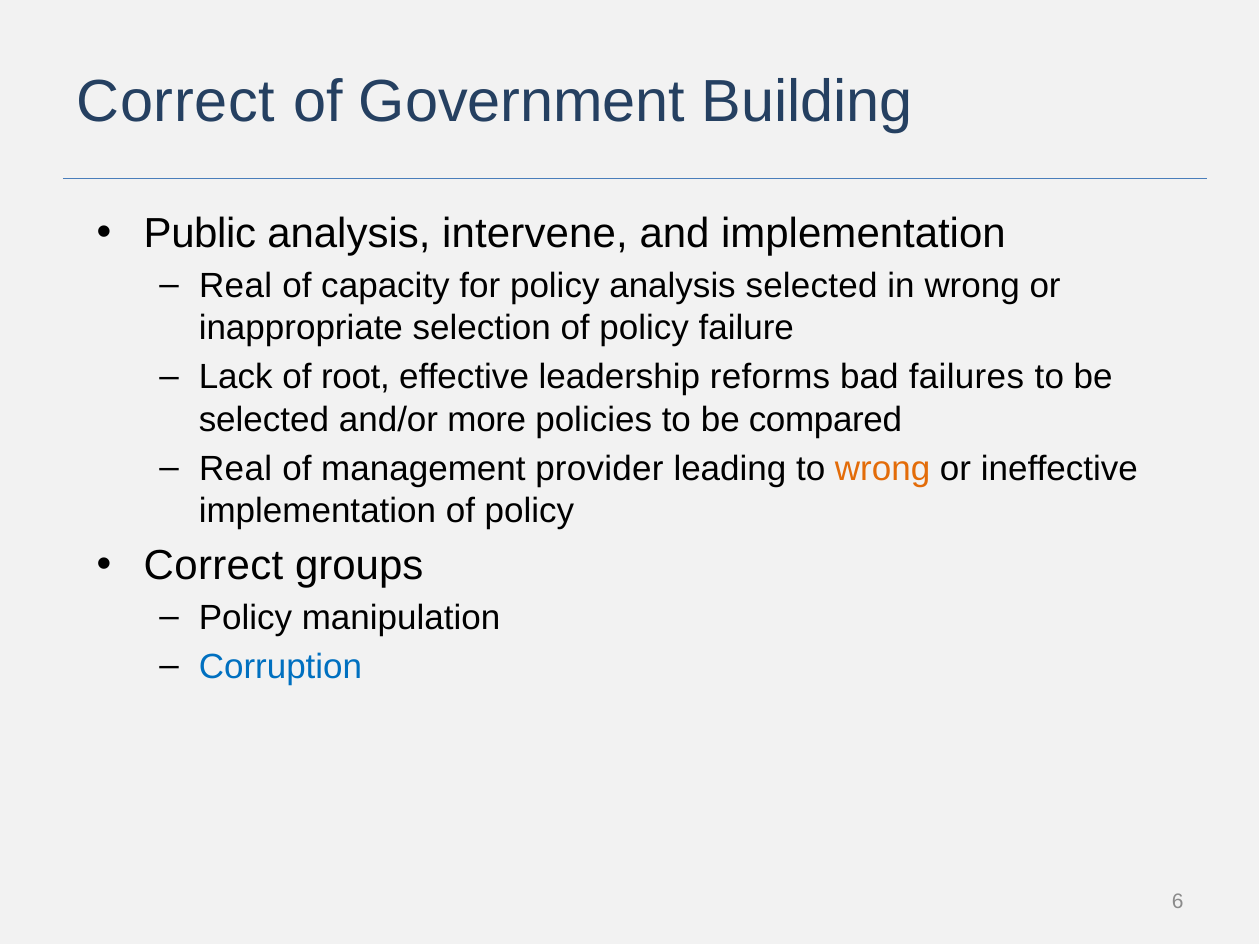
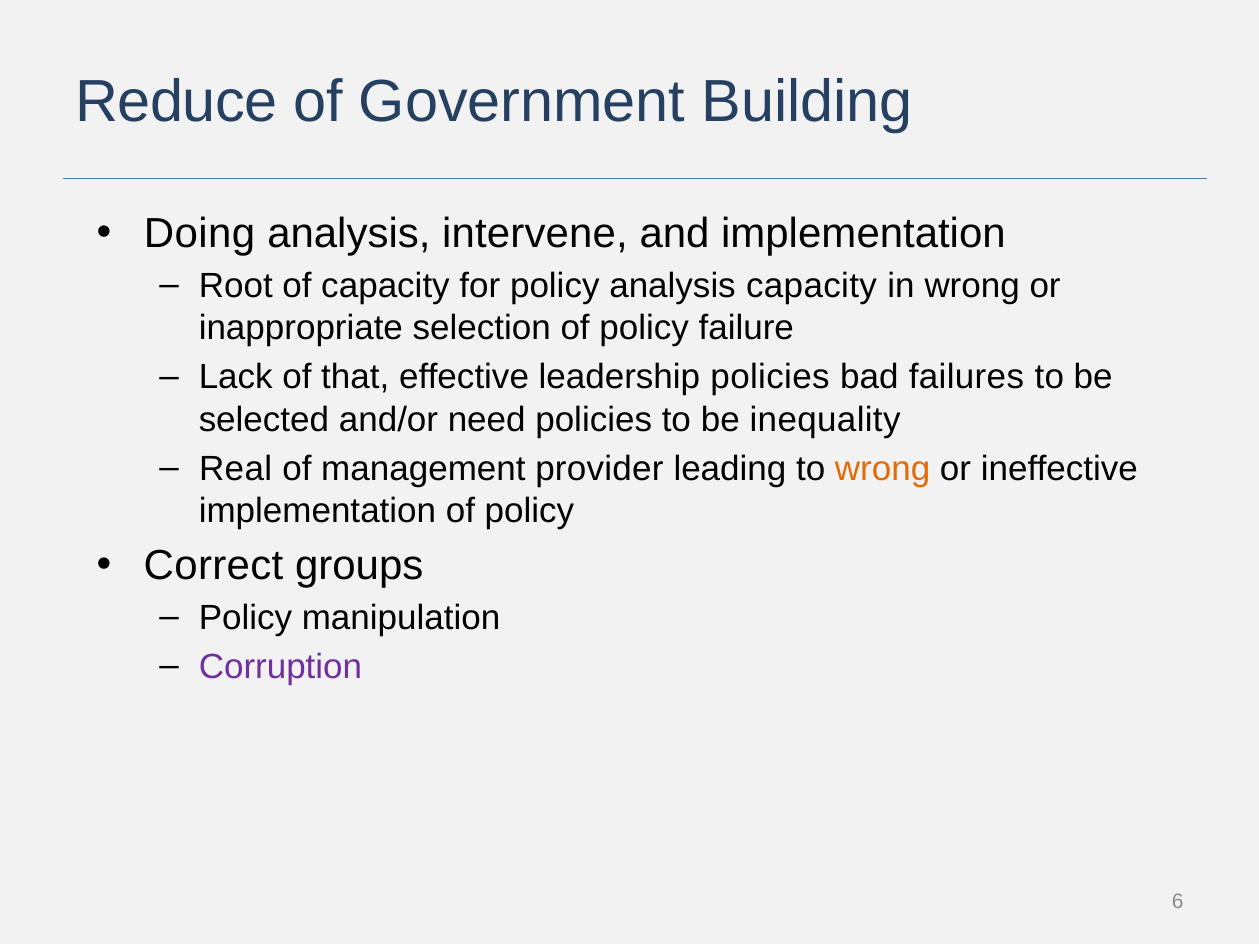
Correct at (176, 102): Correct -> Reduce
Public: Public -> Doing
Real at (236, 286): Real -> Root
analysis selected: selected -> capacity
root: root -> that
leadership reforms: reforms -> policies
more: more -> need
compared: compared -> inequality
Corruption colour: blue -> purple
